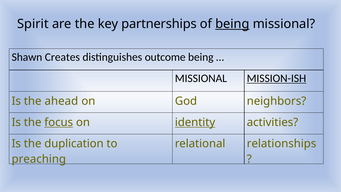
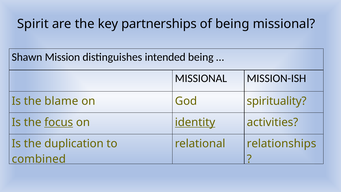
being at (232, 24) underline: present -> none
Creates: Creates -> Mission
outcome: outcome -> intended
MISSION-ISH underline: present -> none
ahead: ahead -> blame
neighbors: neighbors -> spirituality
preaching: preaching -> combined
